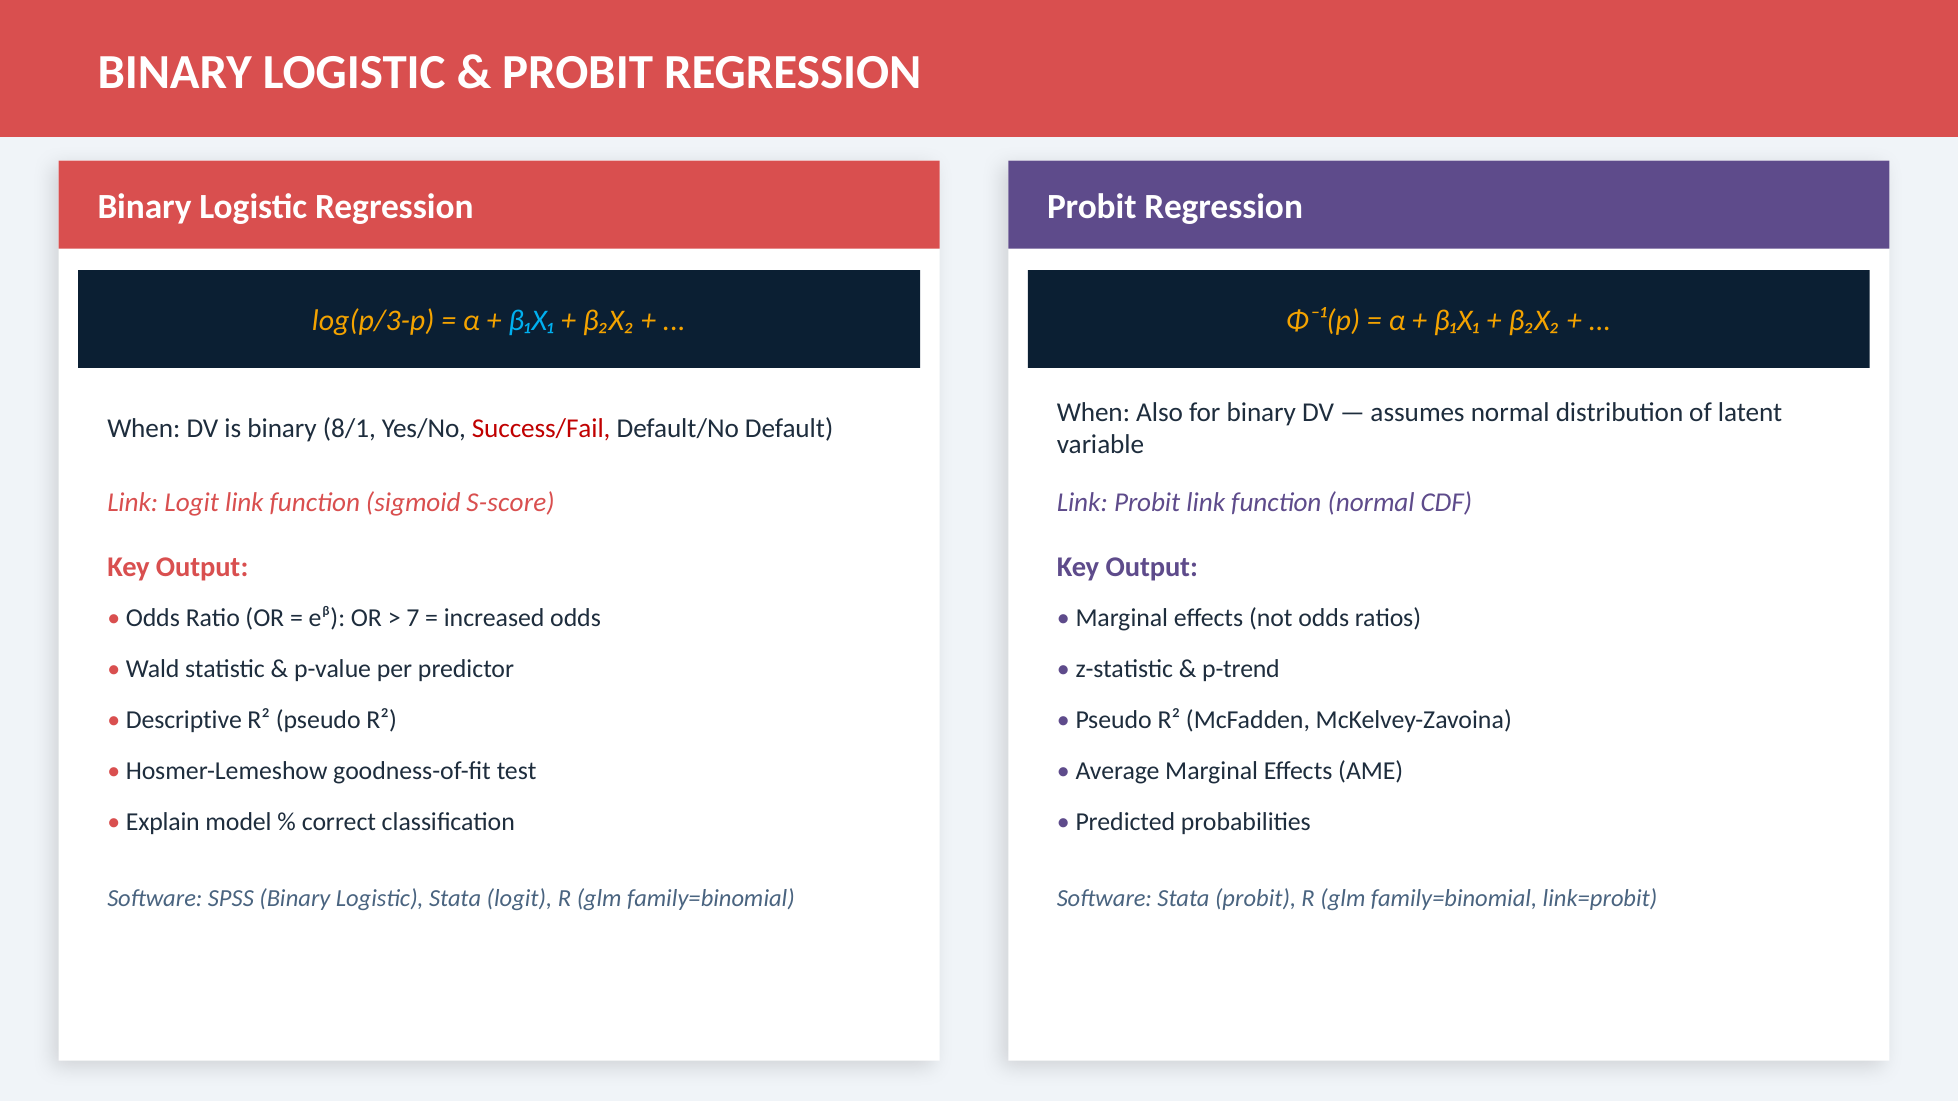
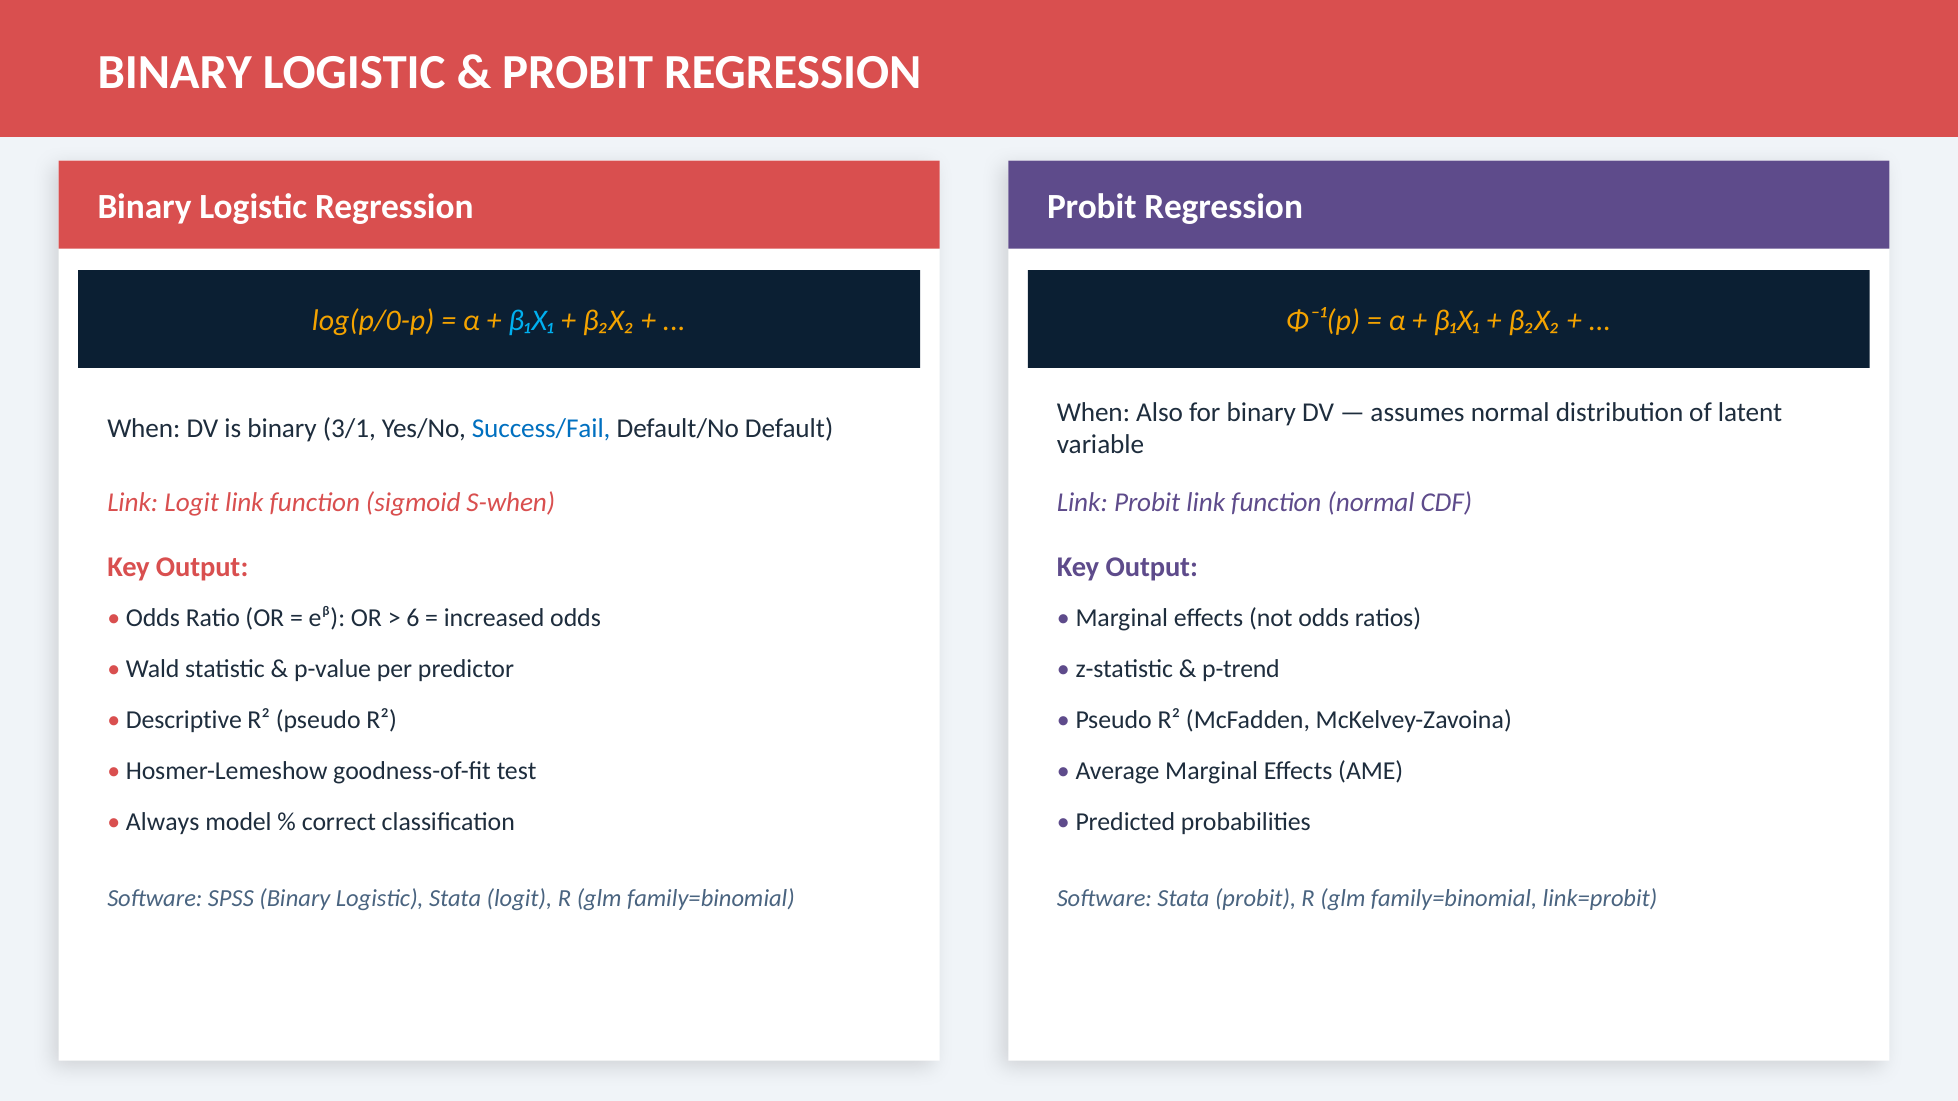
log(p/3-p: log(p/3-p -> log(p/0-p
8/1: 8/1 -> 3/1
Success/Fail colour: red -> blue
S-score: S-score -> S-when
7: 7 -> 6
Explain: Explain -> Always
